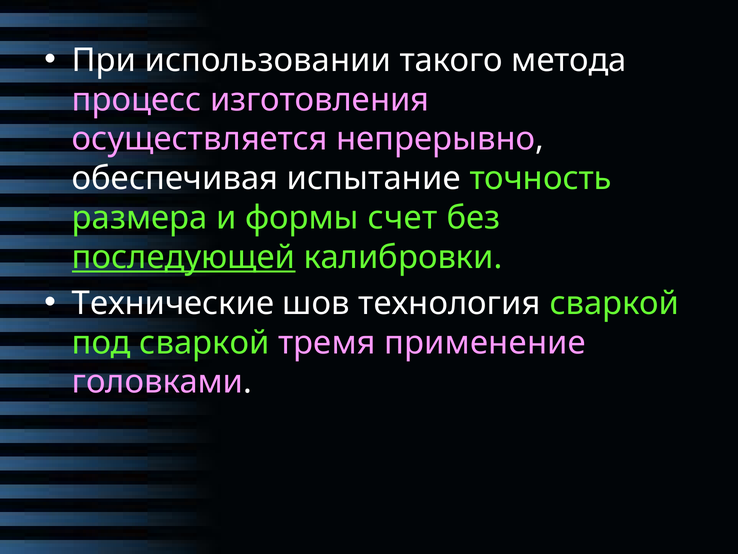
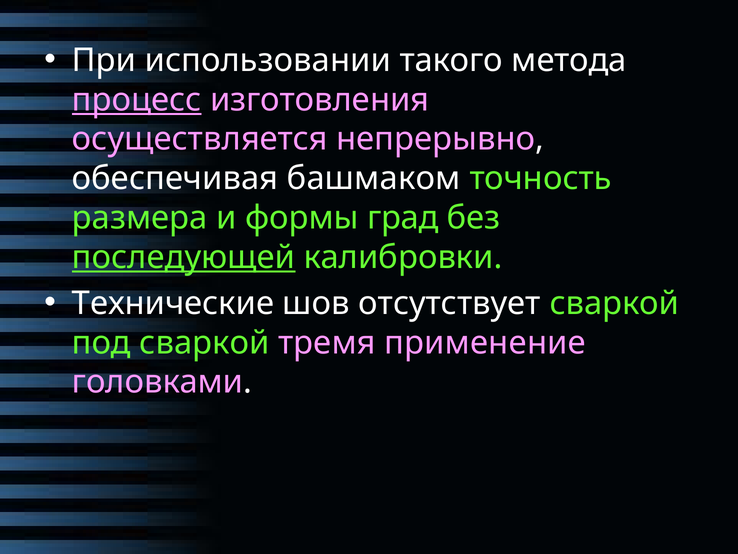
процесс underline: none -> present
испытание: испытание -> башмаком
счет: счет -> град
технология: технология -> отсутствует
